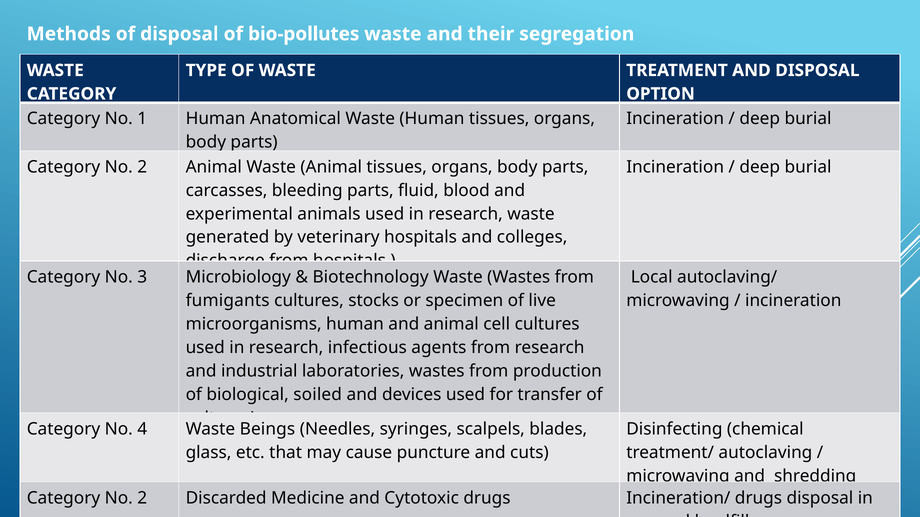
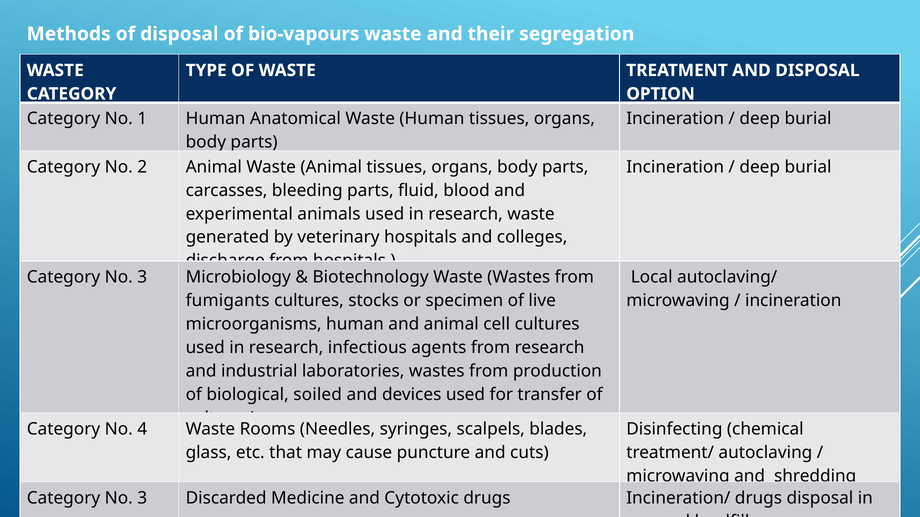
bio-pollutes: bio-pollutes -> bio-vapours
Beings: Beings -> Rooms
2 at (142, 498): 2 -> 3
